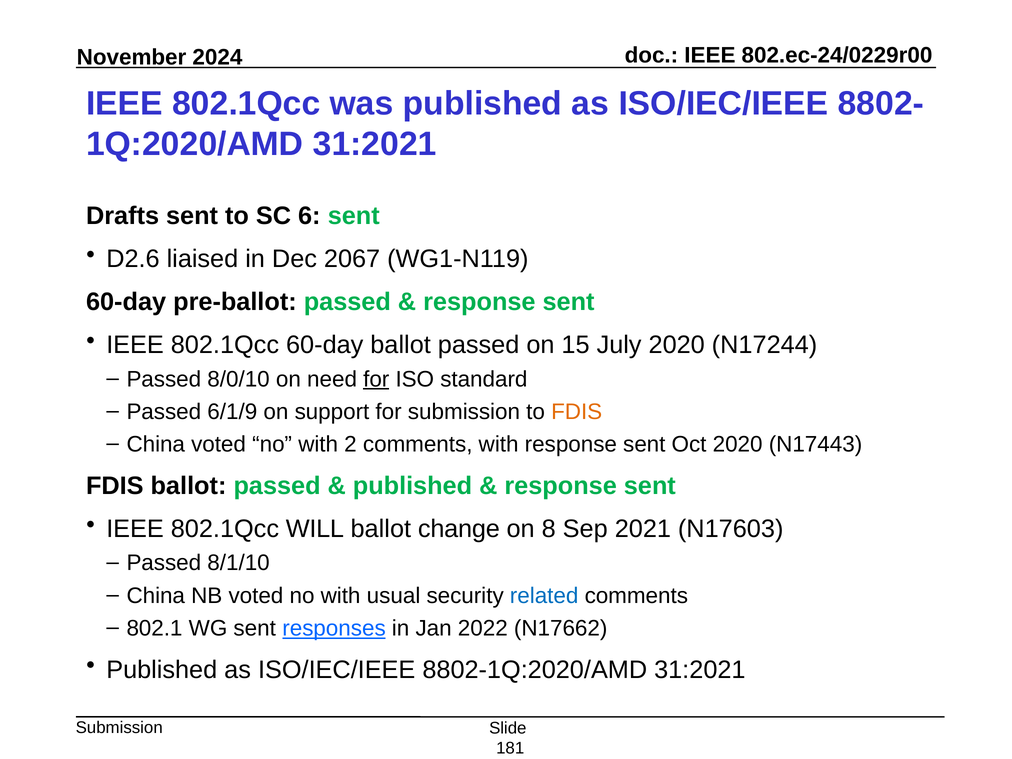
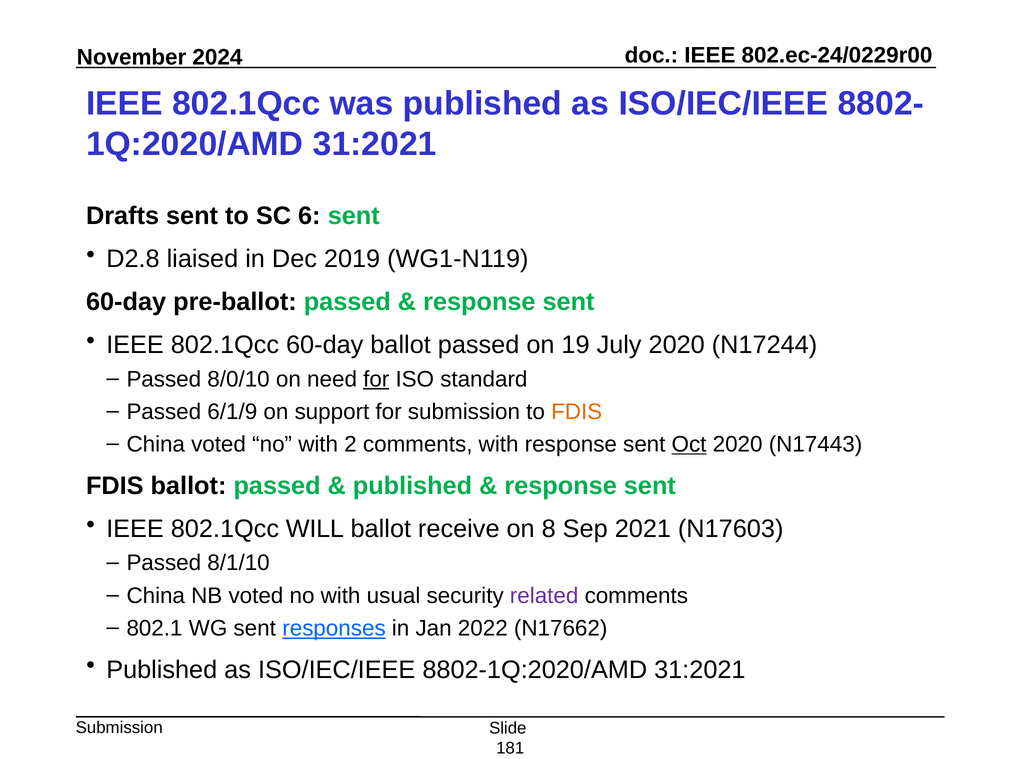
D2.6: D2.6 -> D2.8
2067: 2067 -> 2019
15: 15 -> 19
Oct underline: none -> present
change: change -> receive
related colour: blue -> purple
